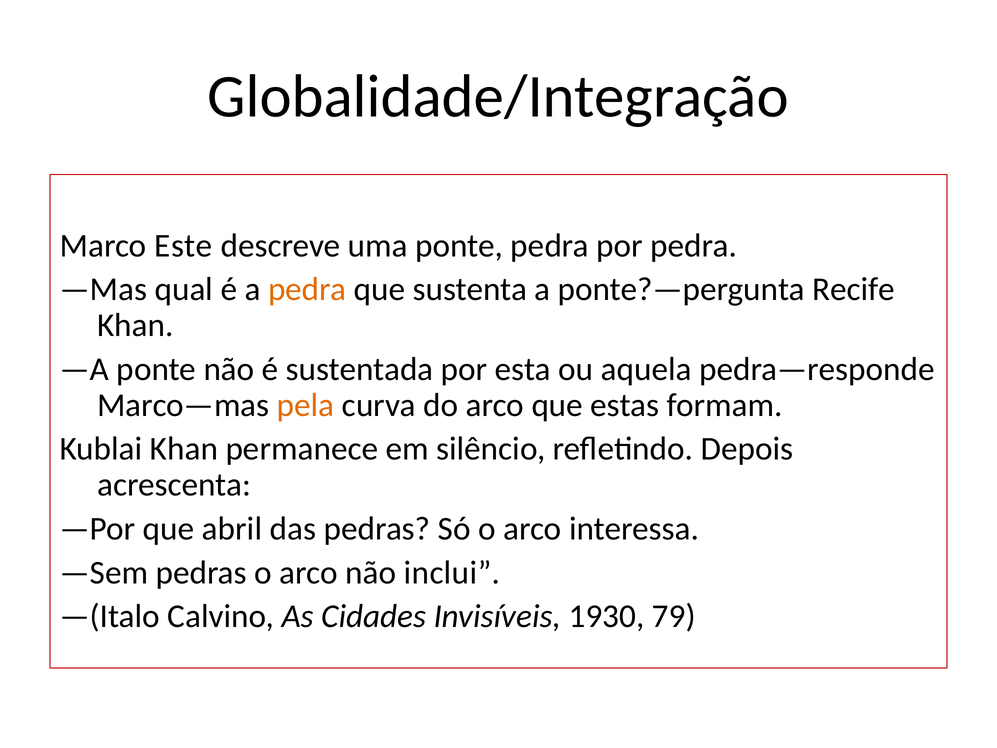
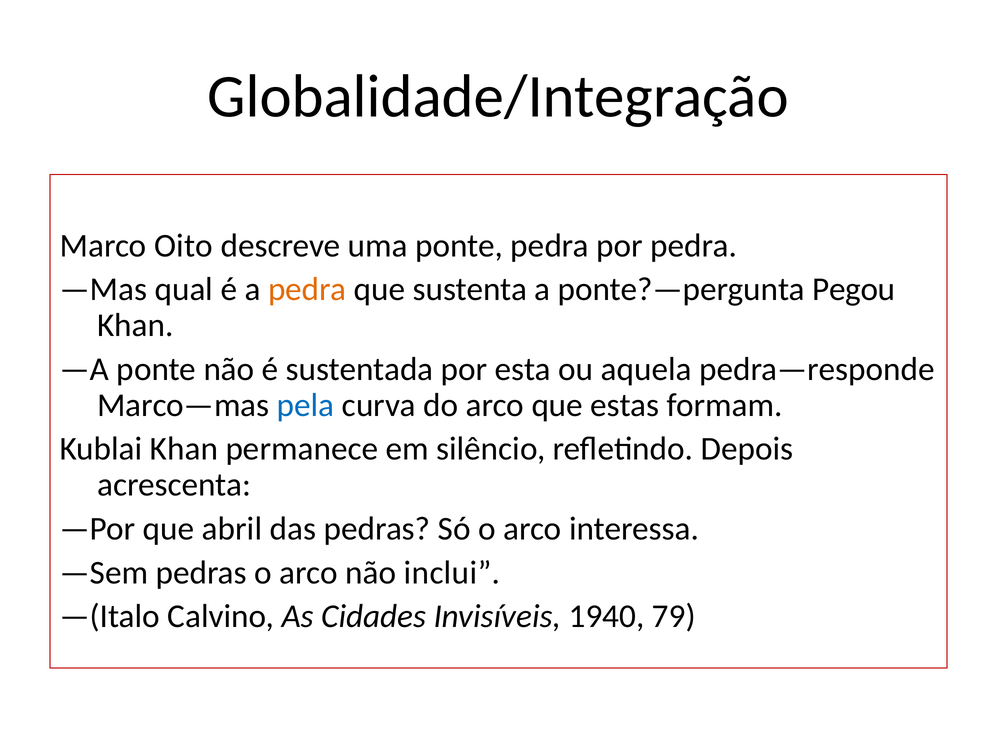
Este: Este -> Oito
Recife: Recife -> Pegou
pela colour: orange -> blue
1930: 1930 -> 1940
